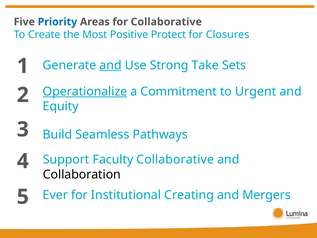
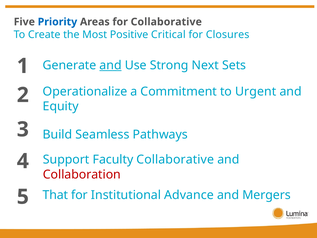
Protect: Protect -> Critical
Take: Take -> Next
Operationalize underline: present -> none
Collaboration colour: black -> red
Ever: Ever -> That
Creating: Creating -> Advance
